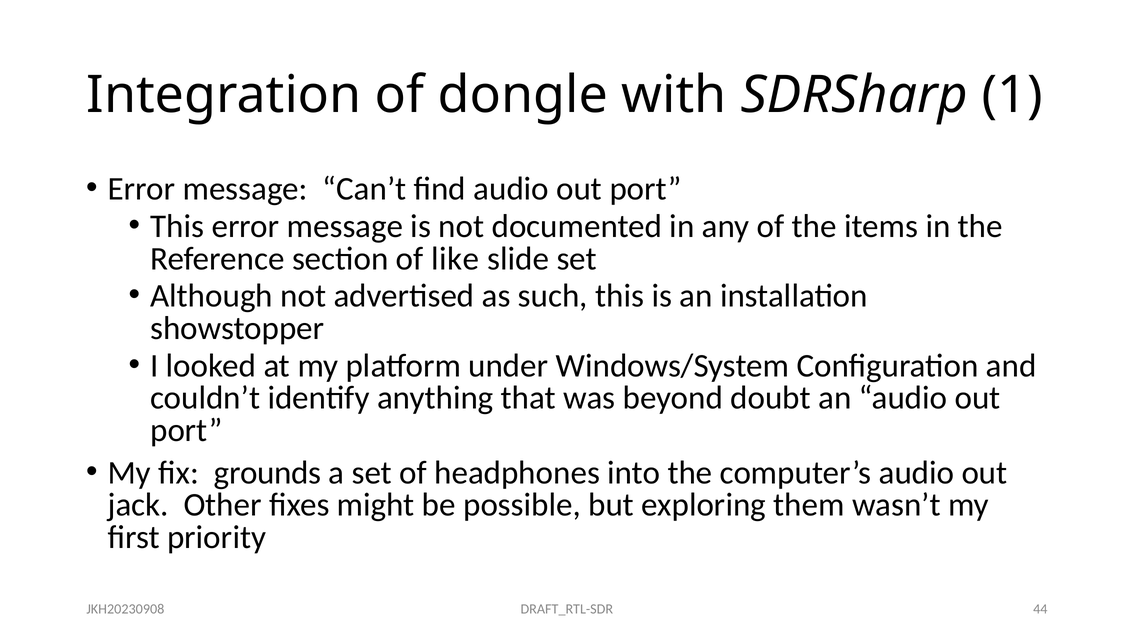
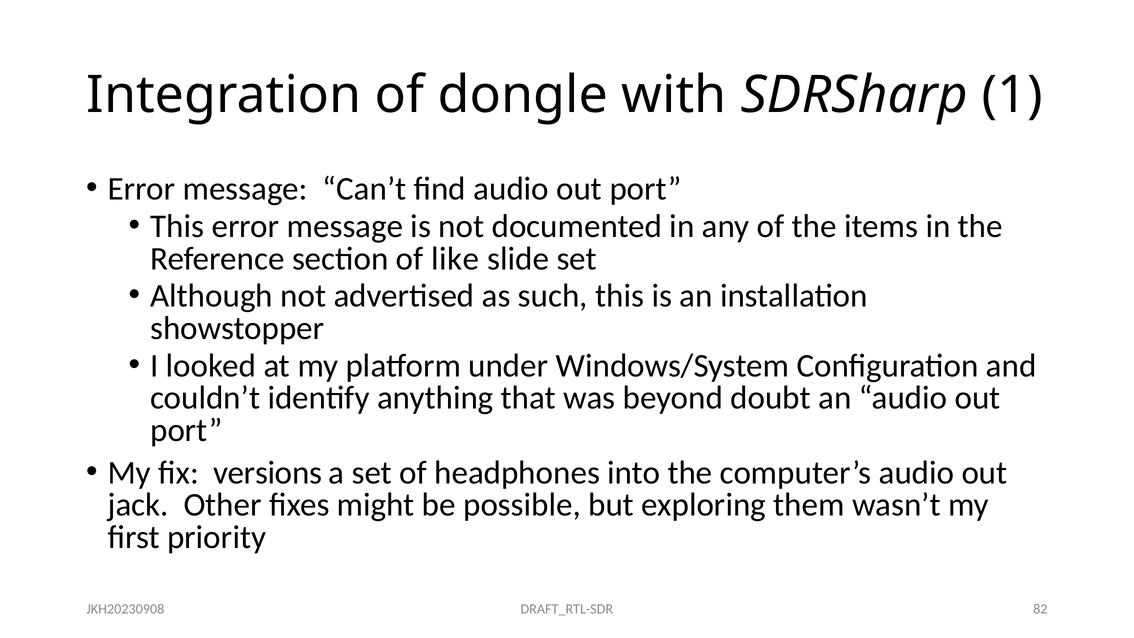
grounds: grounds -> versions
44: 44 -> 82
